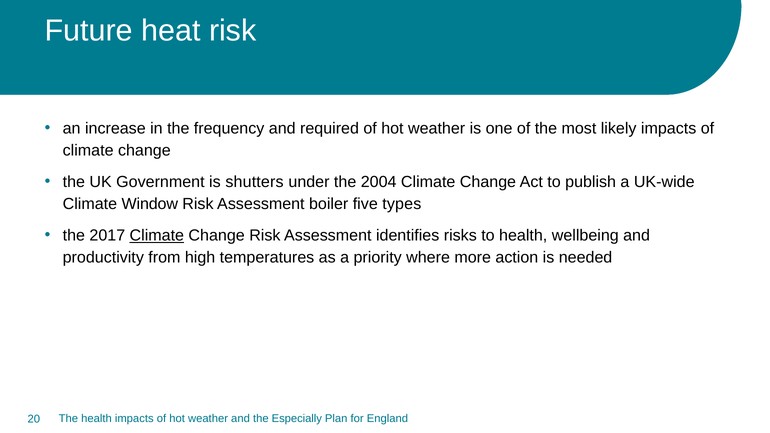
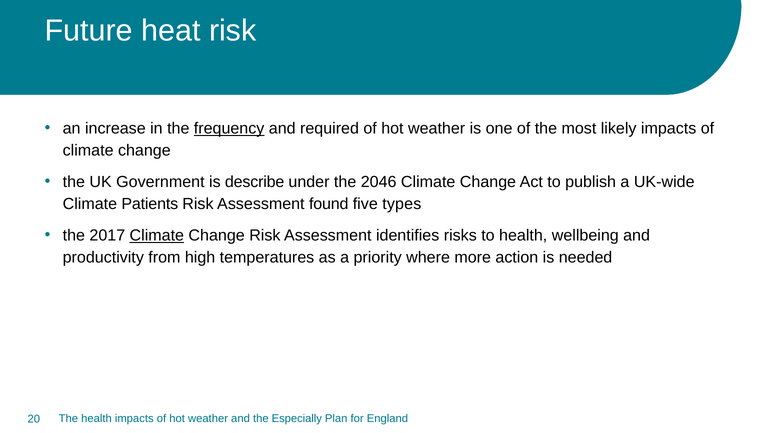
frequency underline: none -> present
shutters: shutters -> describe
2004: 2004 -> 2046
Window: Window -> Patients
boiler: boiler -> found
